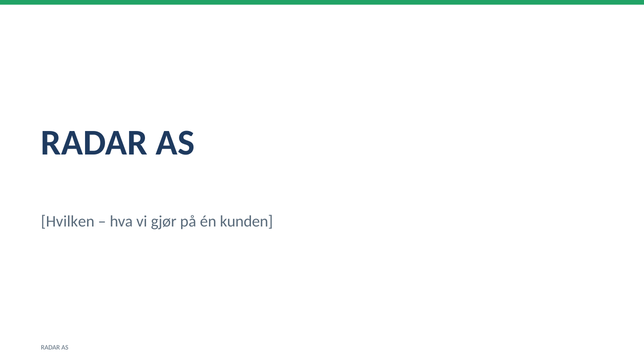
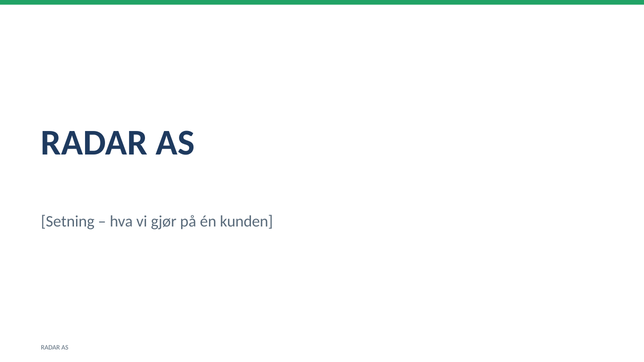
Hvilken: Hvilken -> Setning
